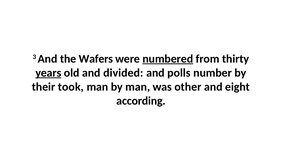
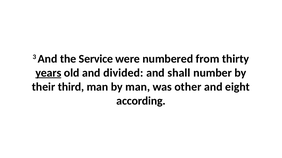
Wafers: Wafers -> Service
numbered underline: present -> none
polls: polls -> shall
took: took -> third
